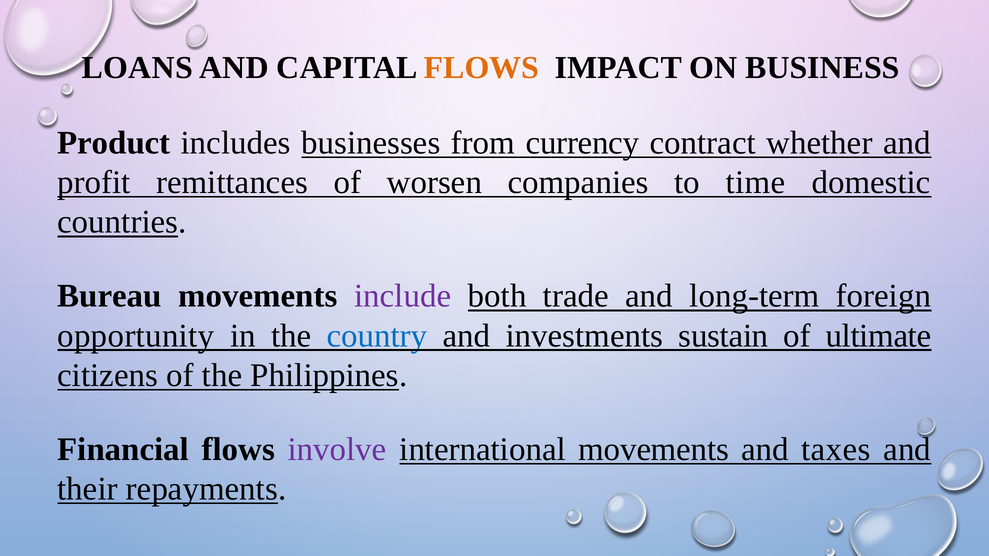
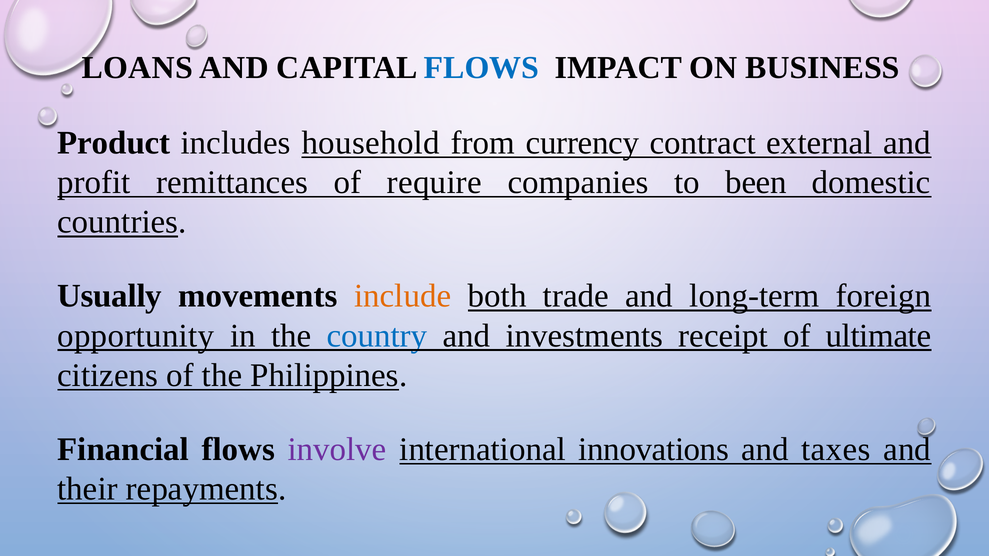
FLOWS at (482, 68) colour: orange -> blue
businesses: businesses -> household
whether: whether -> external
worsen: worsen -> require
time: time -> been
Bureau: Bureau -> Usually
include colour: purple -> orange
sustain: sustain -> receipt
international movements: movements -> innovations
